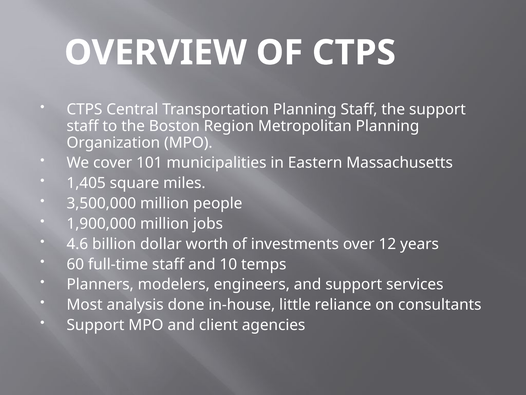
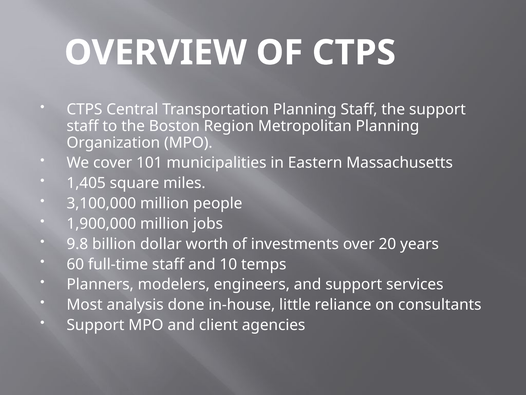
3,500,000: 3,500,000 -> 3,100,000
4.6: 4.6 -> 9.8
12: 12 -> 20
